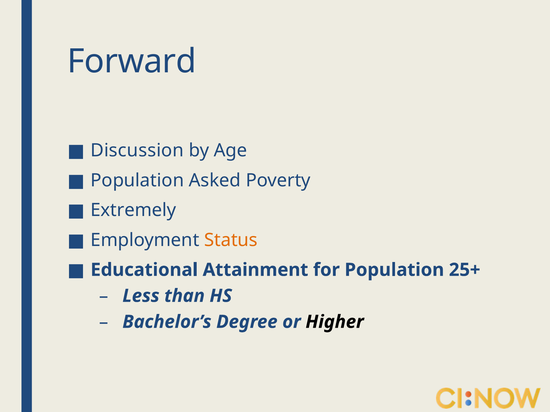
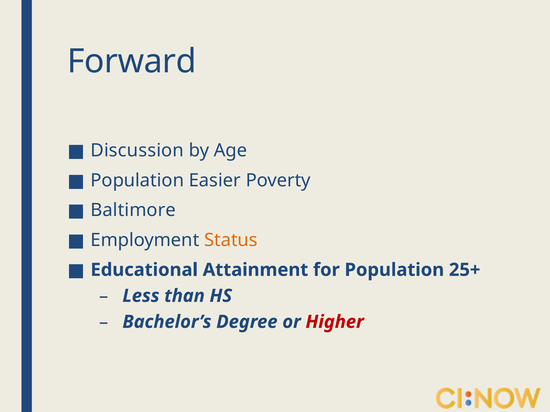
Asked: Asked -> Easier
Extremely: Extremely -> Baltimore
Higher colour: black -> red
